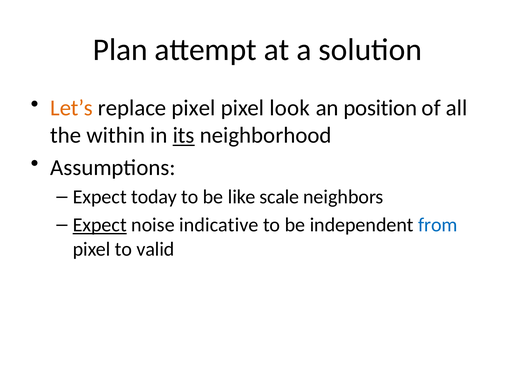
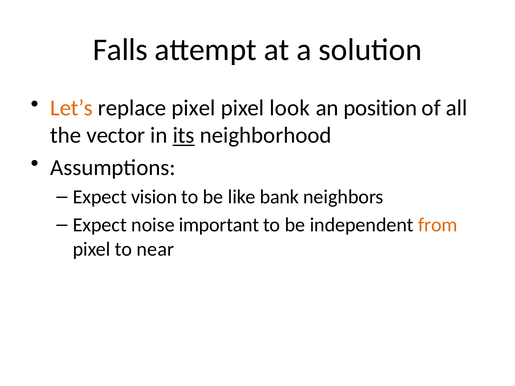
Plan: Plan -> Falls
within: within -> vector
today: today -> vision
scale: scale -> bank
Expect at (100, 225) underline: present -> none
indicative: indicative -> important
from colour: blue -> orange
valid: valid -> near
